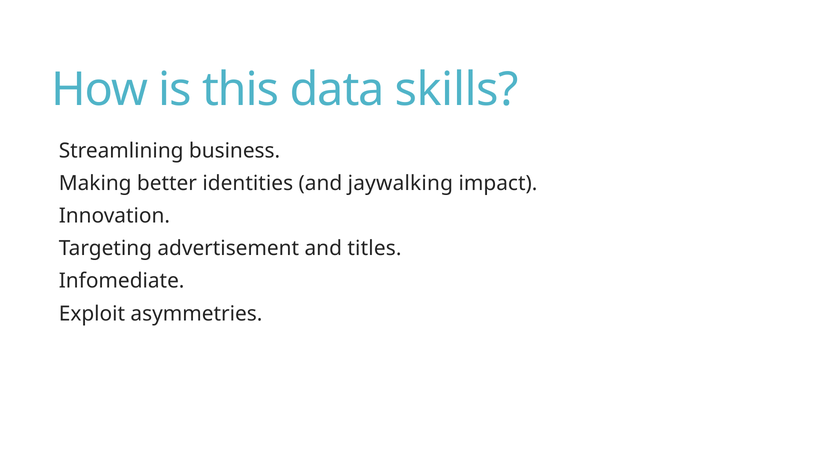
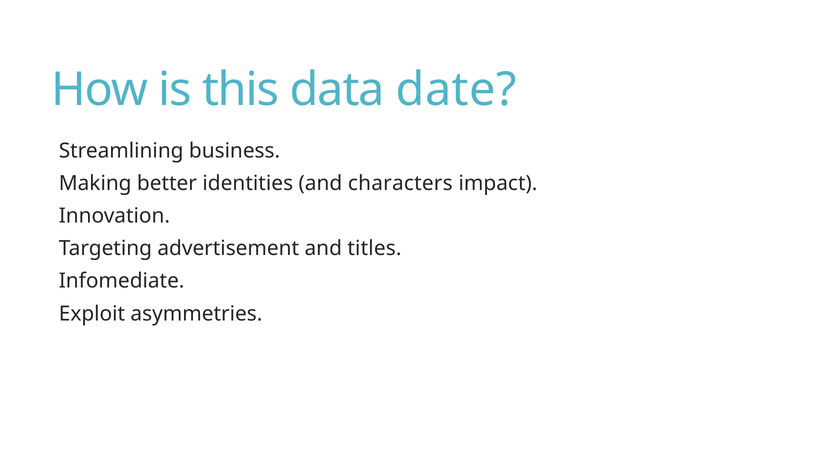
skills: skills -> date
jaywalking: jaywalking -> characters
